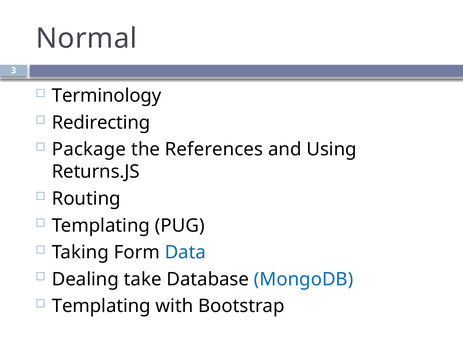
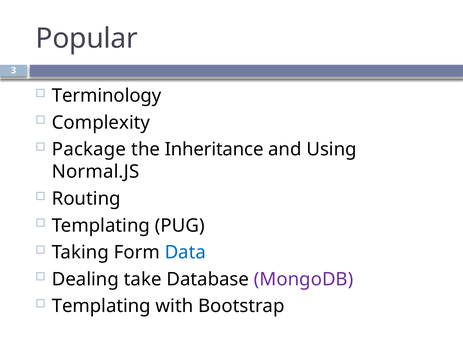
Normal: Normal -> Popular
Redirecting: Redirecting -> Complexity
References: References -> Inheritance
Returns.JS: Returns.JS -> Normal.JS
MongoDB colour: blue -> purple
